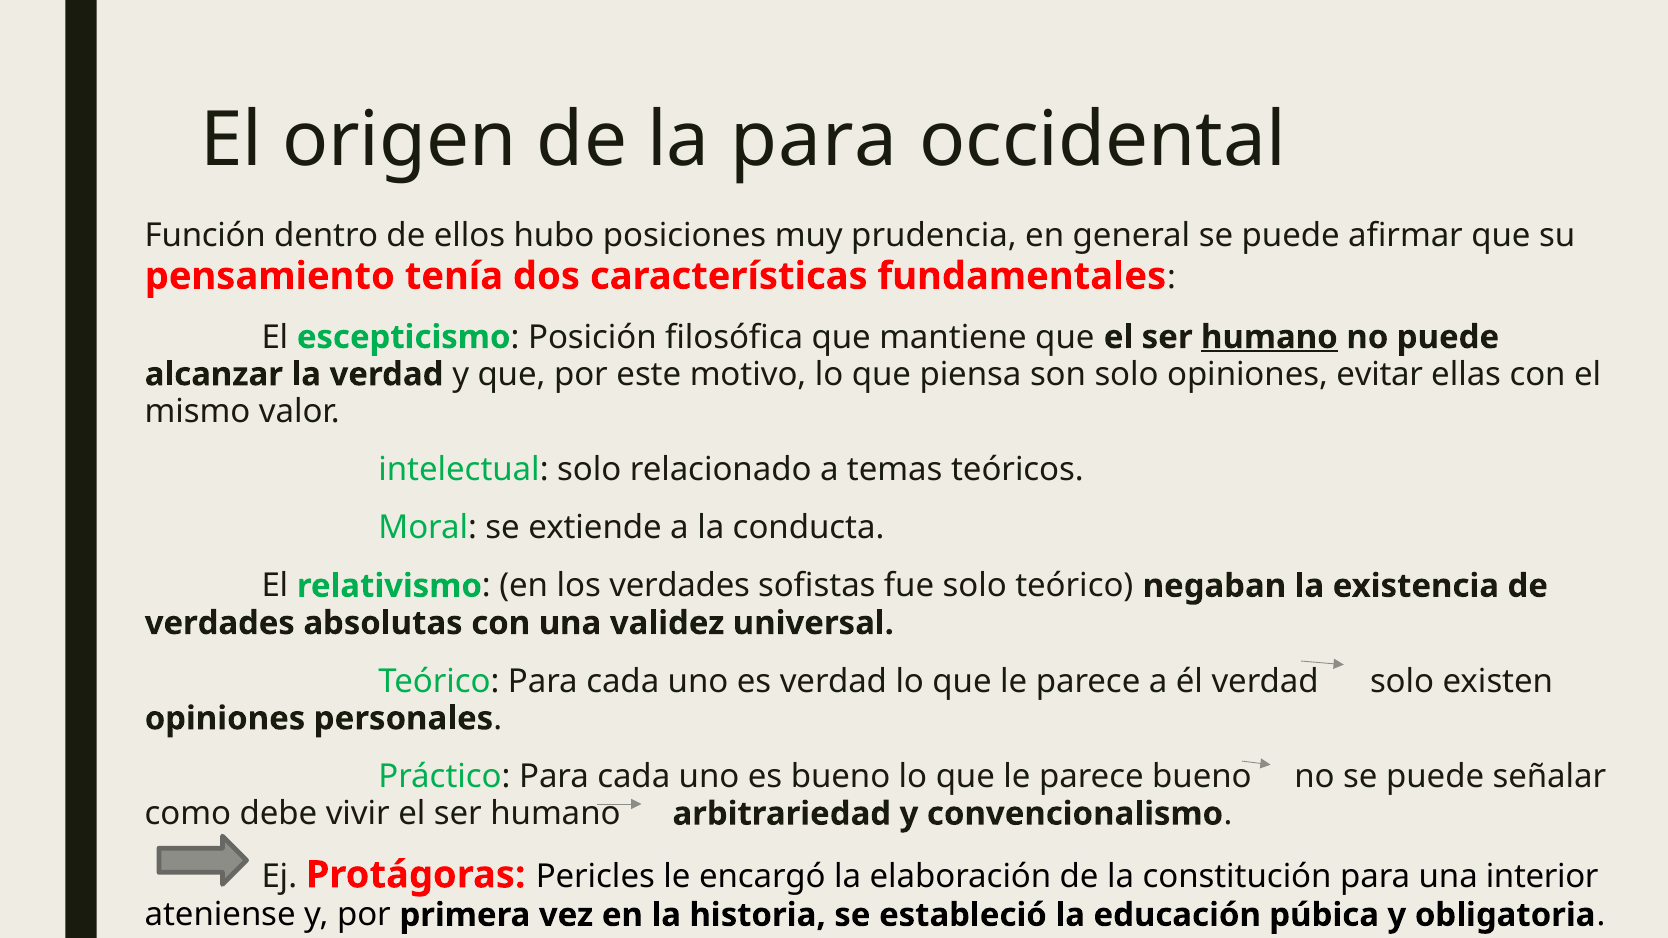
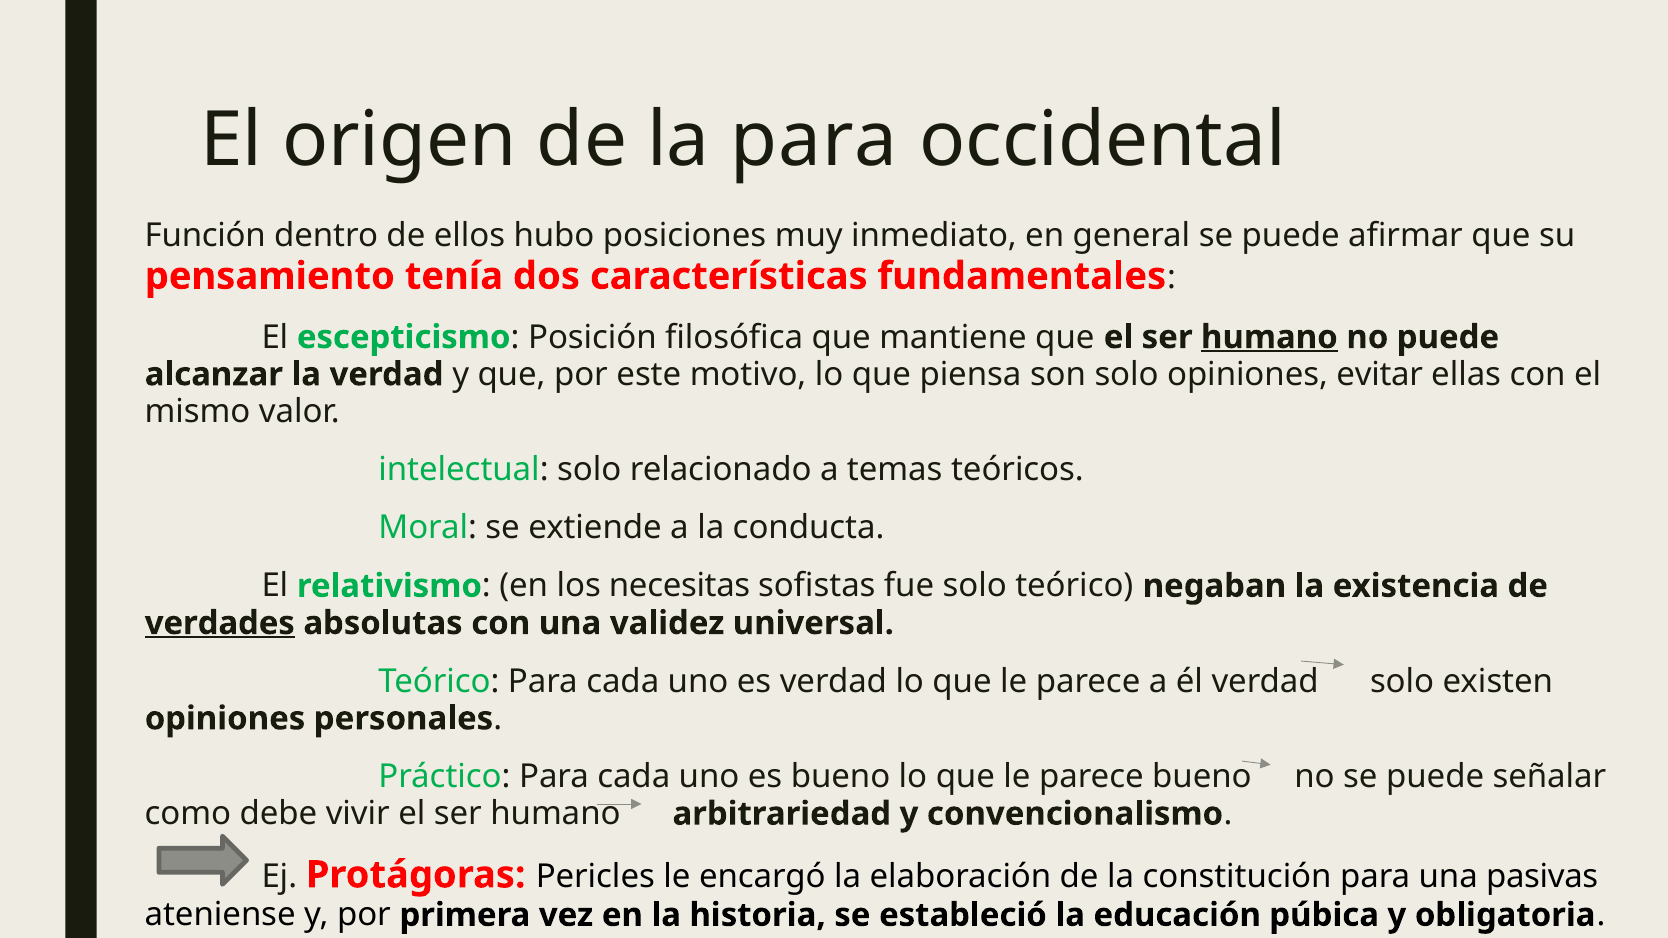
prudencia: prudencia -> inmediato
los verdades: verdades -> necesitas
verdades at (220, 623) underline: none -> present
interior: interior -> pasivas
